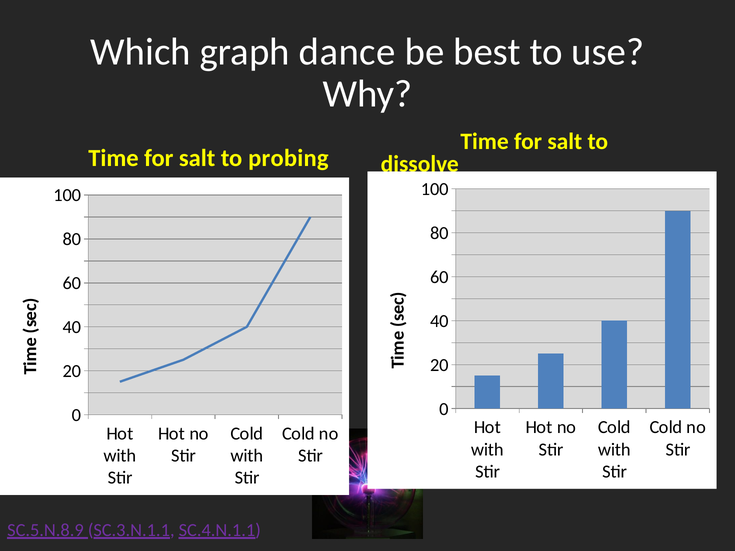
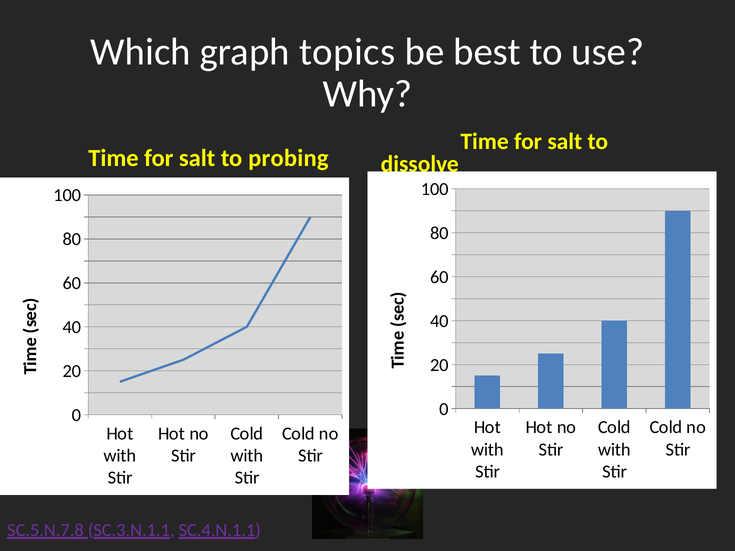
dance: dance -> topics
SC.5.N.8.9: SC.5.N.8.9 -> SC.5.N.7.8
